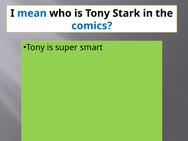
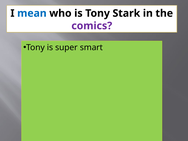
comics colour: blue -> purple
